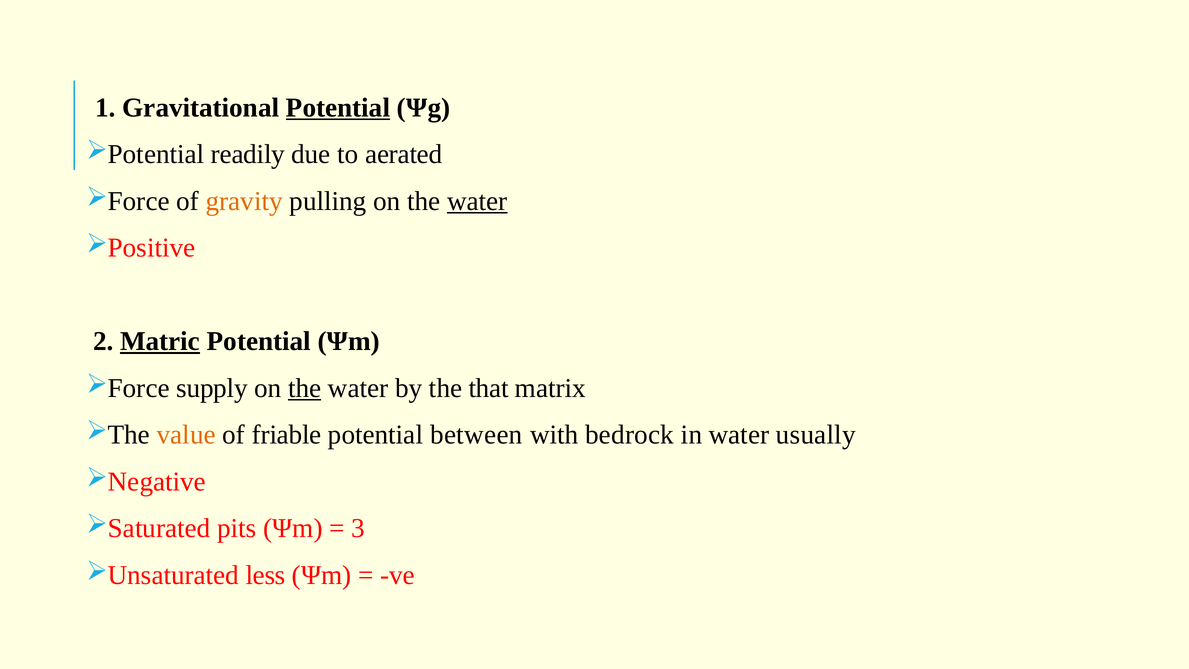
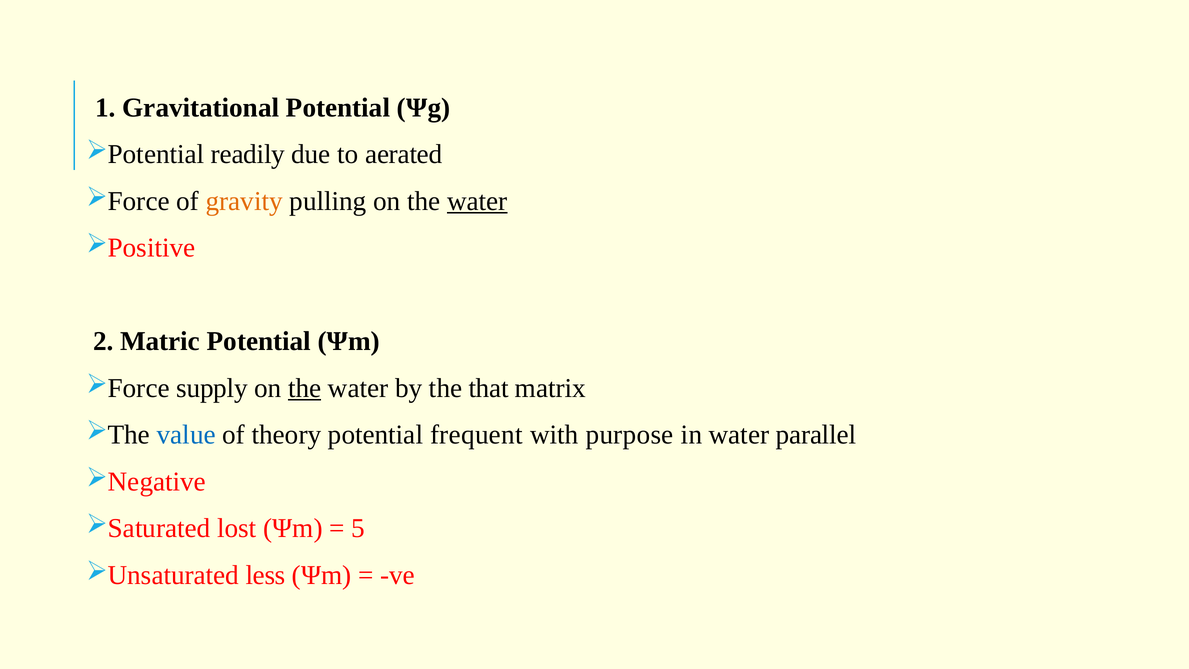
Potential at (338, 108) underline: present -> none
Matric underline: present -> none
value colour: orange -> blue
friable: friable -> theory
between: between -> frequent
bedrock: bedrock -> purpose
usually: usually -> parallel
pits: pits -> lost
3: 3 -> 5
